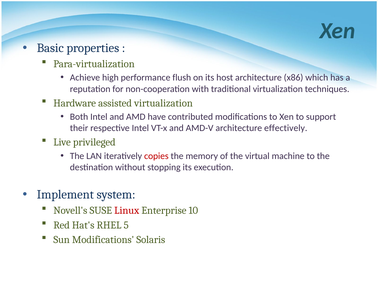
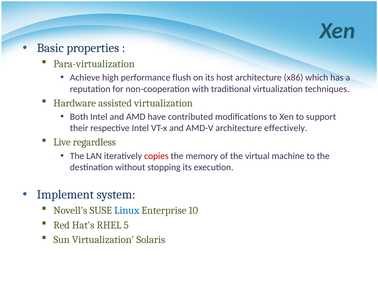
privileged: privileged -> regardless
Linux colour: red -> blue
Sun Modifications: Modifications -> Virtualization
